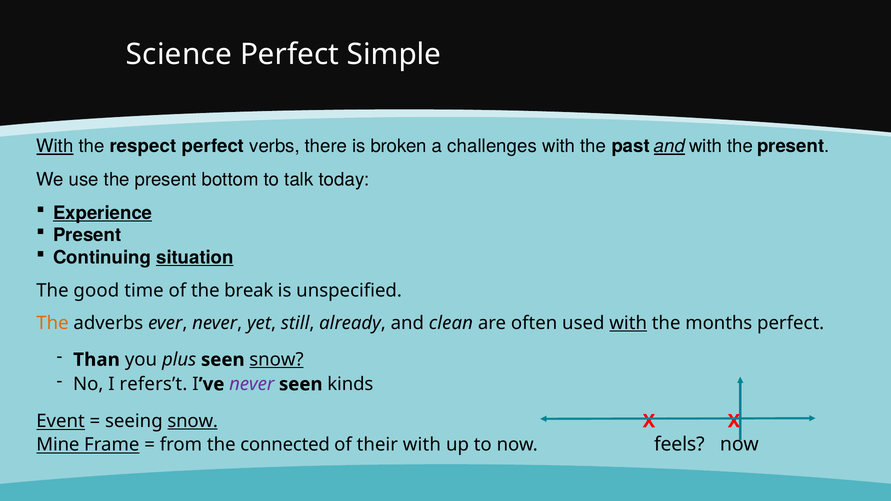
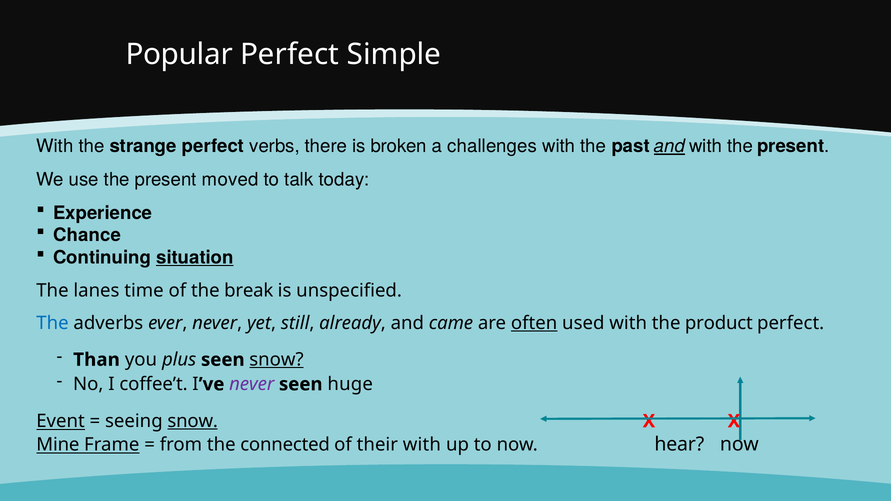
Science: Science -> Popular
With at (55, 146) underline: present -> none
respect: respect -> strange
bottom: bottom -> moved
Experience underline: present -> none
Present at (87, 236): Present -> Chance
good: good -> lanes
The at (52, 323) colour: orange -> blue
clean: clean -> came
often underline: none -> present
with at (628, 323) underline: present -> none
months: months -> product
refers’t: refers’t -> coffee’t
kinds: kinds -> huge
feels: feels -> hear
